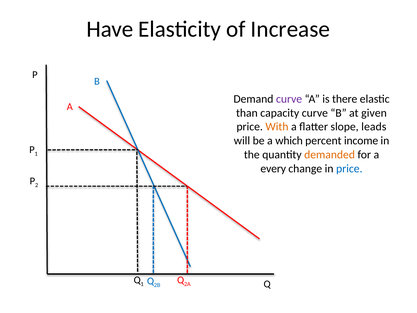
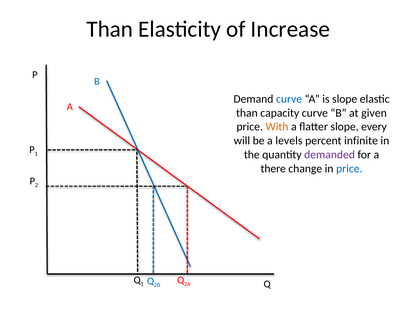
Have at (110, 29): Have -> Than
curve at (289, 99) colour: purple -> blue
is there: there -> slope
leads: leads -> every
which: which -> levels
income: income -> infinite
demanded colour: orange -> purple
every: every -> there
